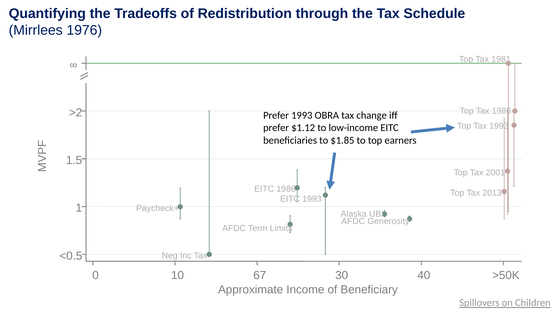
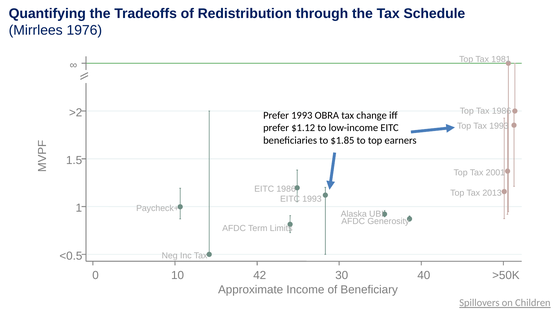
67: 67 -> 42
